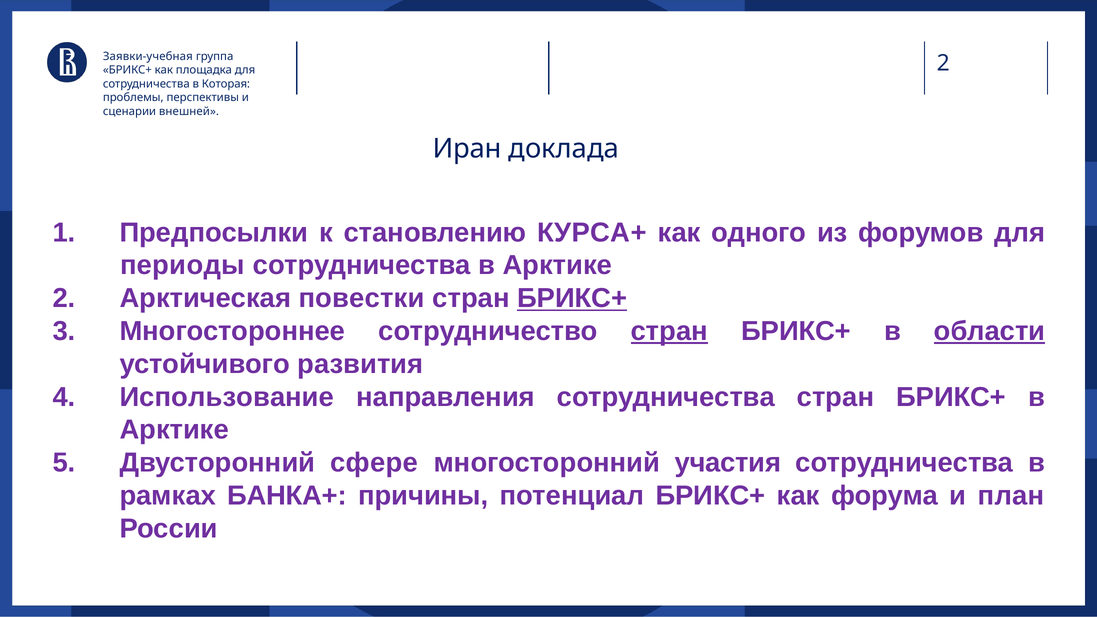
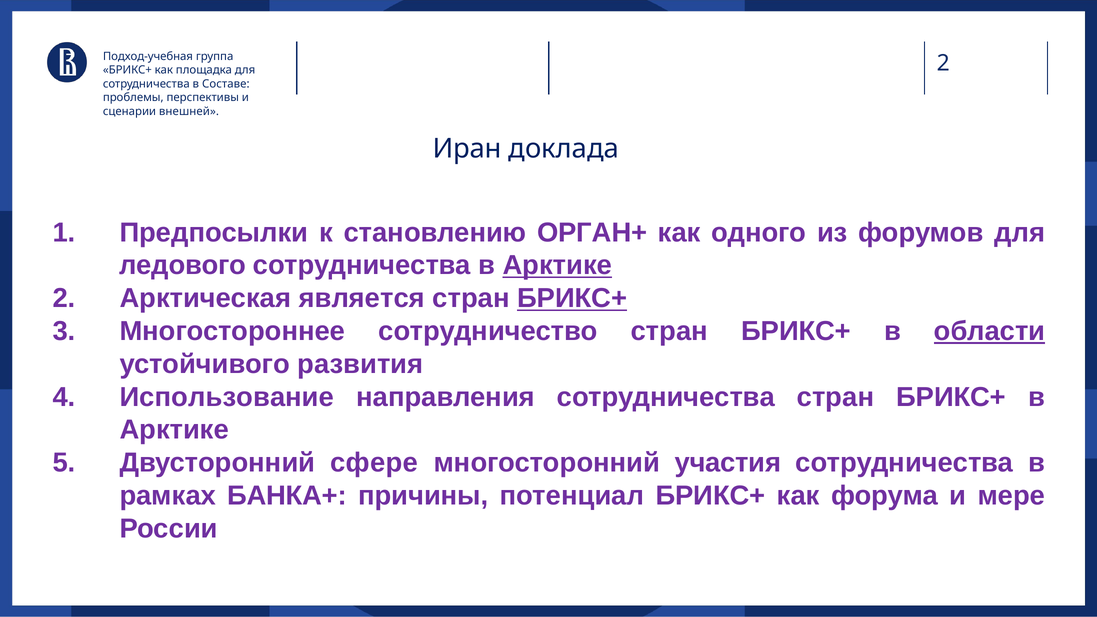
Заявки-учебная: Заявки-учебная -> Подход-учебная
Которая: Которая -> Составе
КУРСА+: КУРСА+ -> ОРГАН+
периоды: периоды -> ледового
Арктике at (557, 265) underline: none -> present
повестки: повестки -> является
стран at (669, 331) underline: present -> none
план: план -> мере
